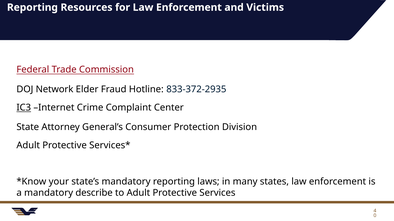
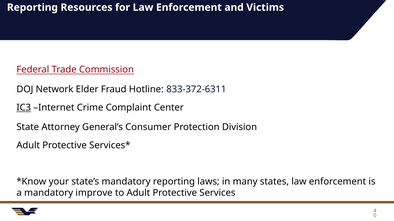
833-372-2935: 833-372-2935 -> 833-372-6311
describe: describe -> improve
